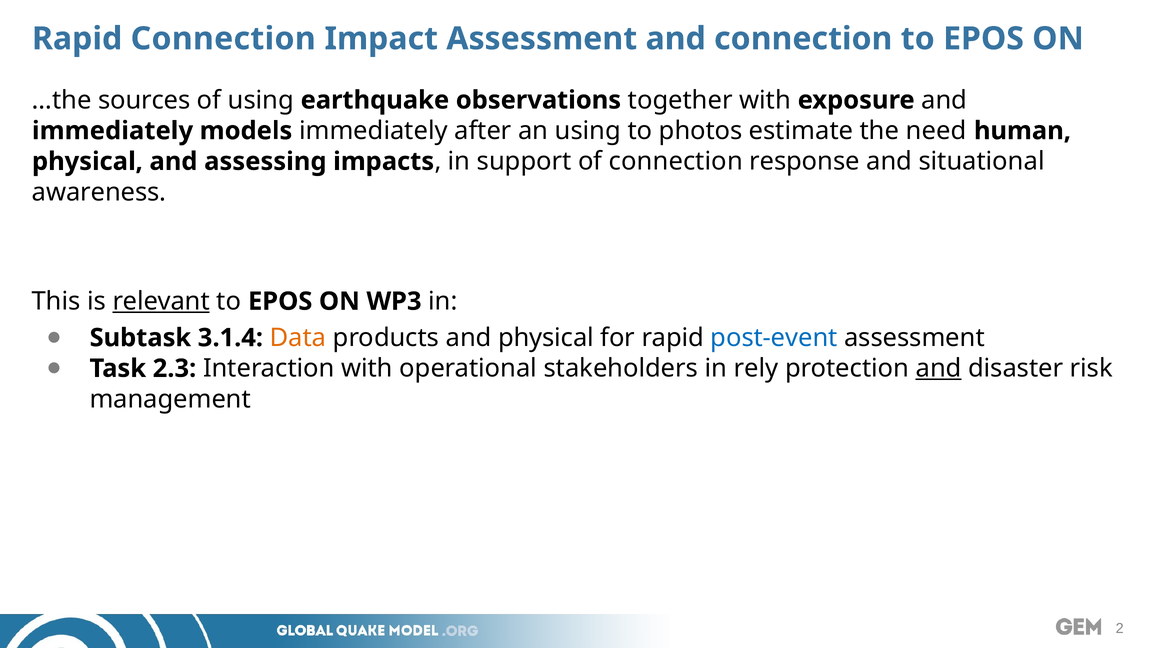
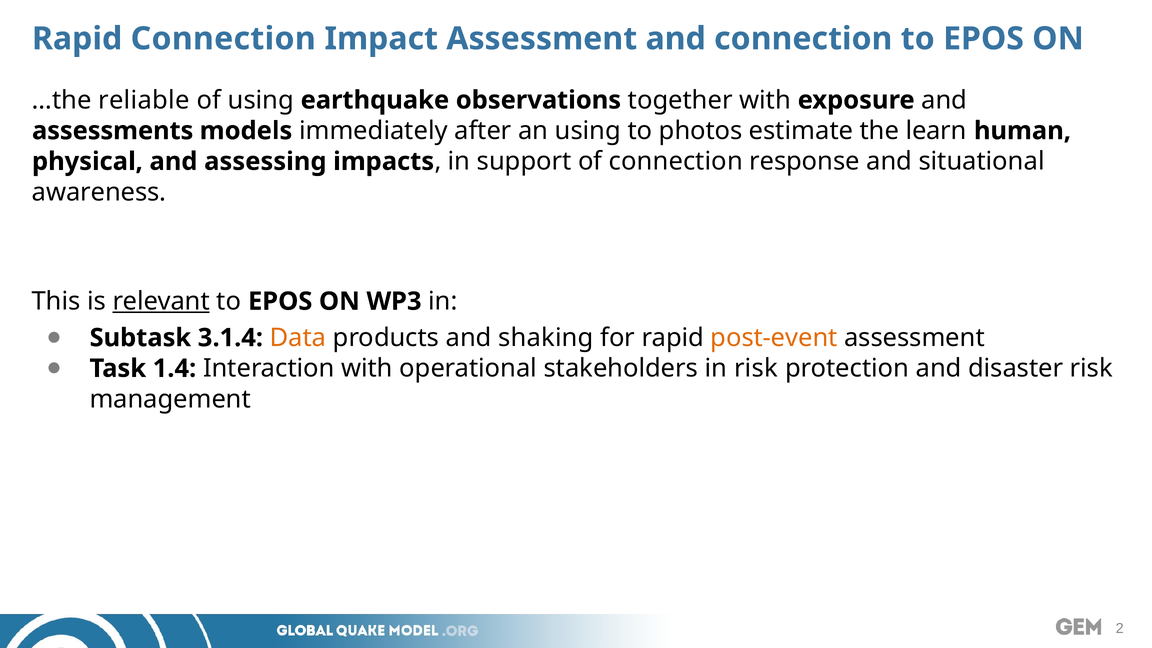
sources: sources -> reliable
immediately at (113, 131): immediately -> assessments
need: need -> learn
and physical: physical -> shaking
post-event colour: blue -> orange
2.3: 2.3 -> 1.4
in rely: rely -> risk
and at (939, 368) underline: present -> none
